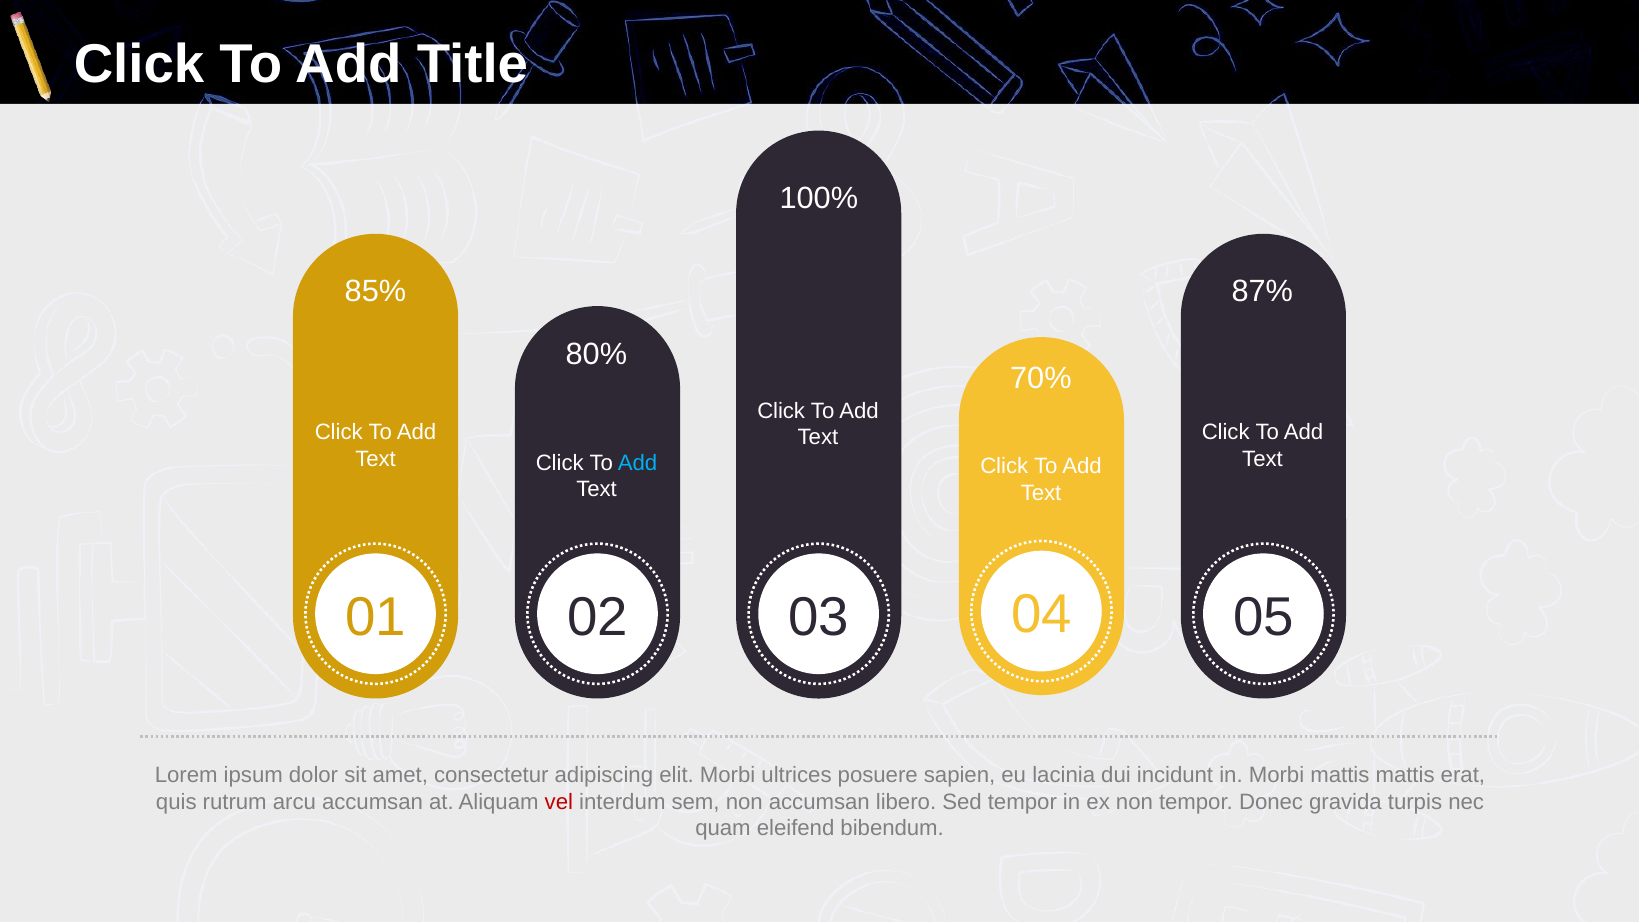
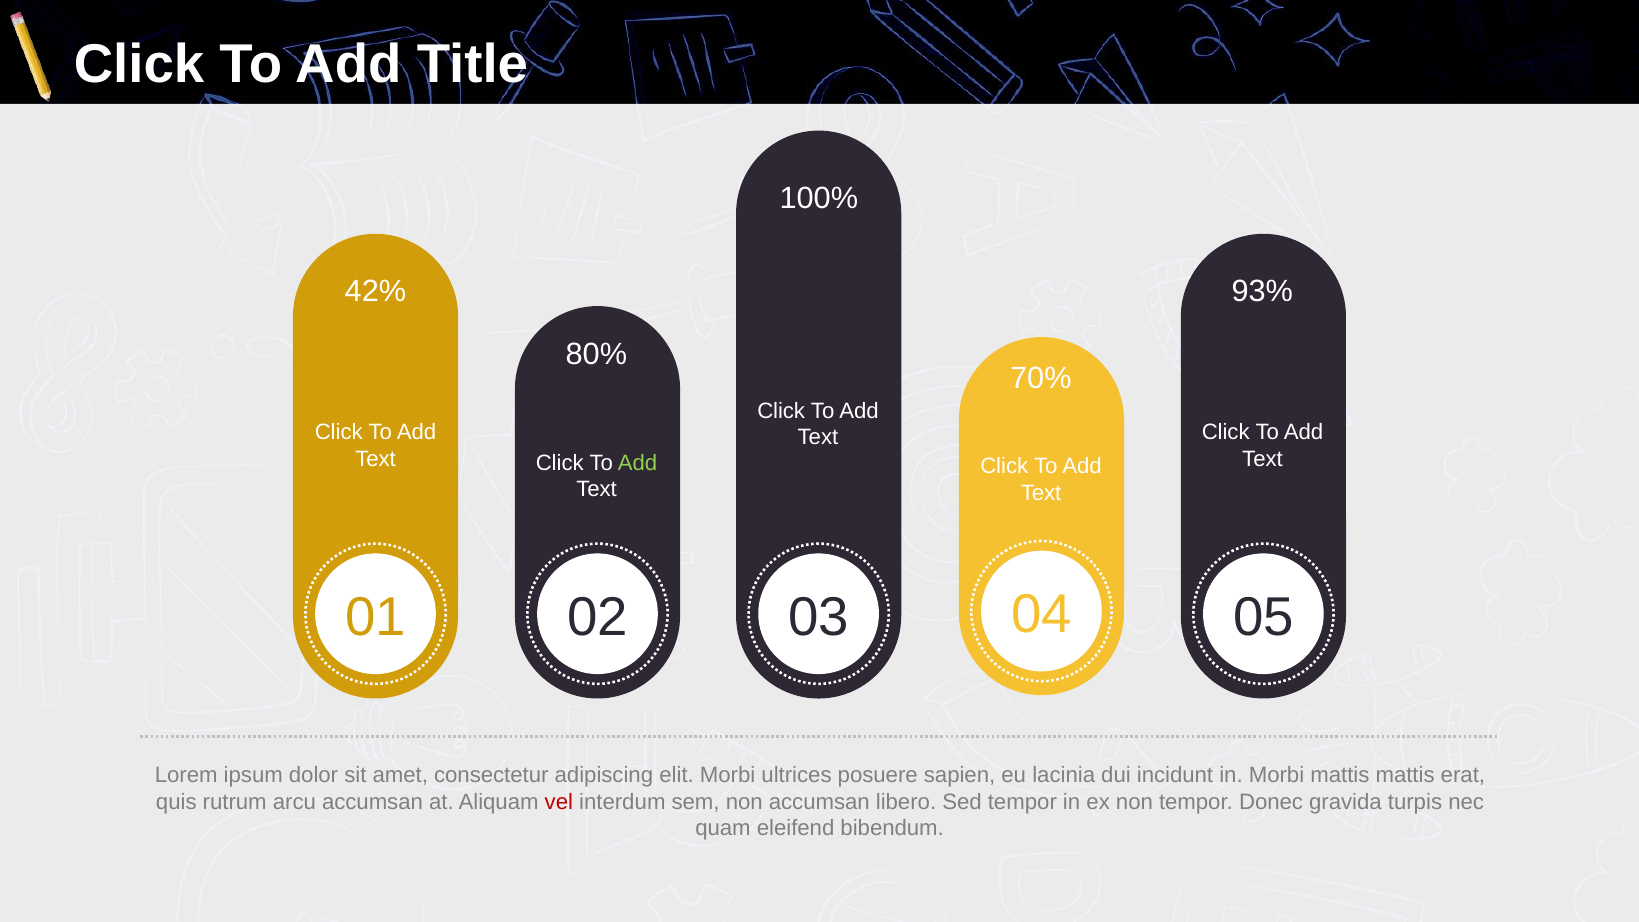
85%: 85% -> 42%
87%: 87% -> 93%
Add at (638, 463) colour: light blue -> light green
